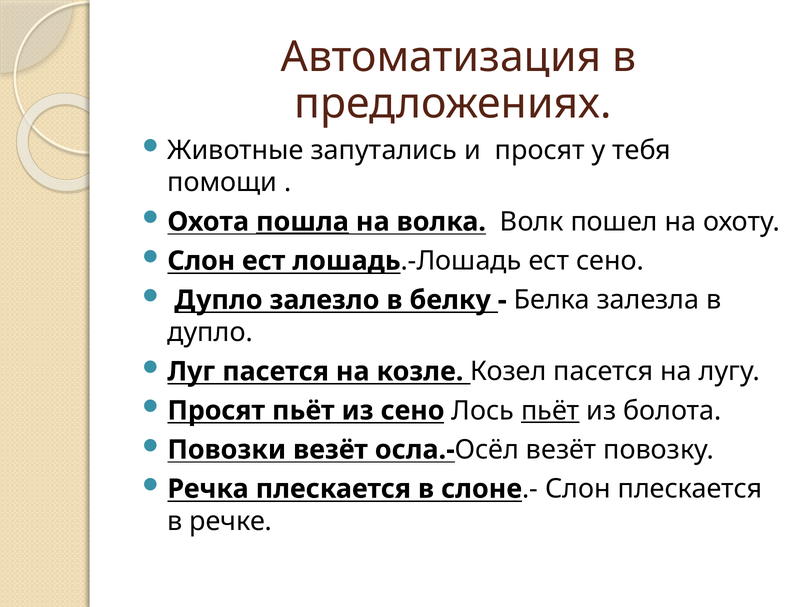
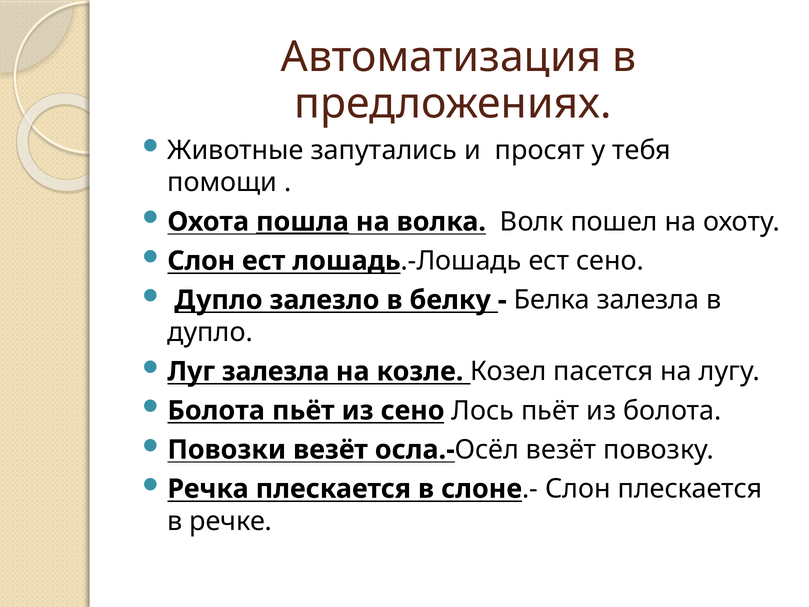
Луг пасется: пасется -> залезла
Просят at (216, 410): Просят -> Болота
пьёт at (550, 410) underline: present -> none
